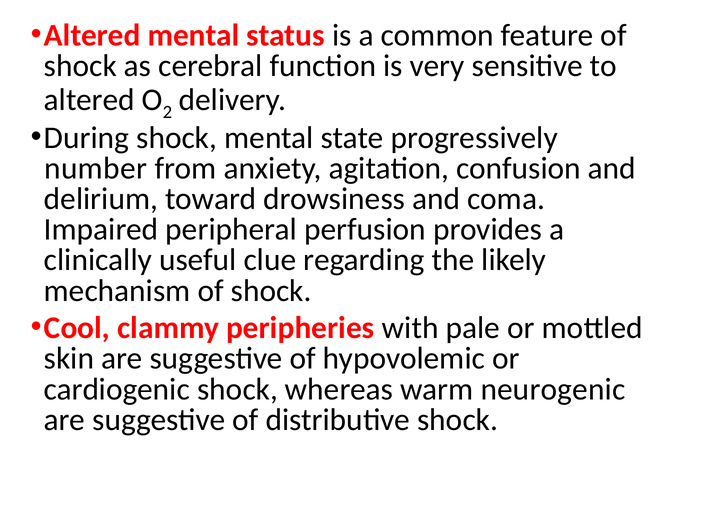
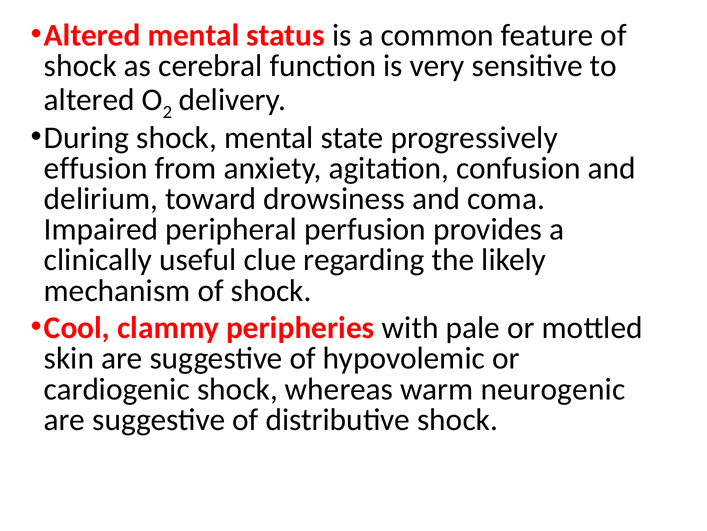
number: number -> effusion
